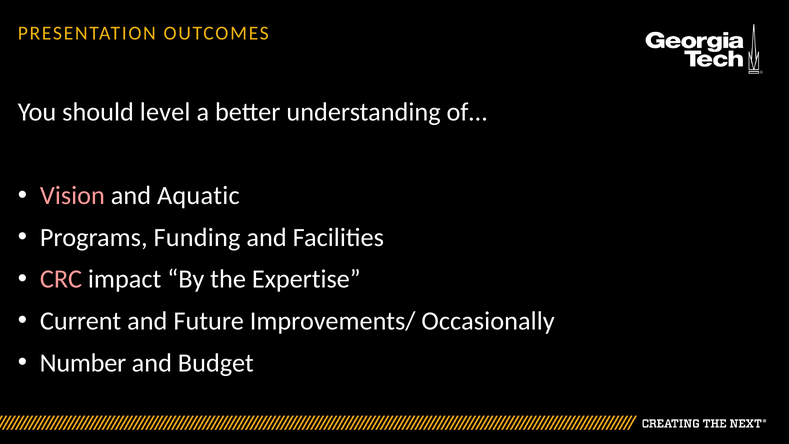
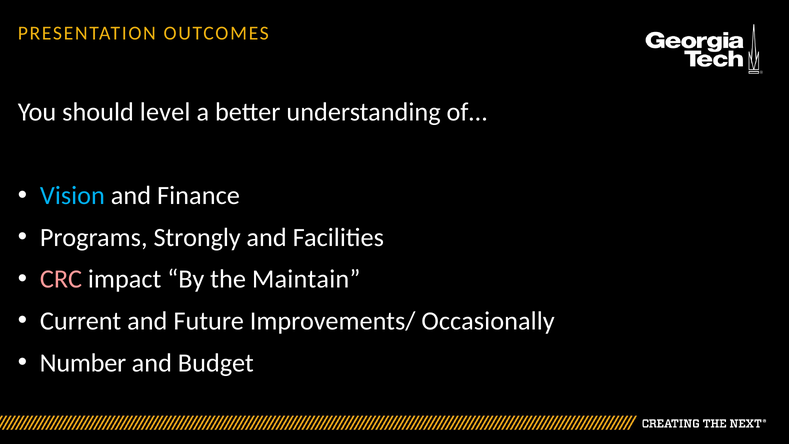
Vision colour: pink -> light blue
Aquatic: Aquatic -> Finance
Funding: Funding -> Strongly
Expertise: Expertise -> Maintain
